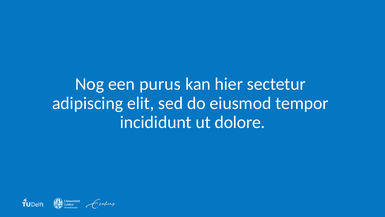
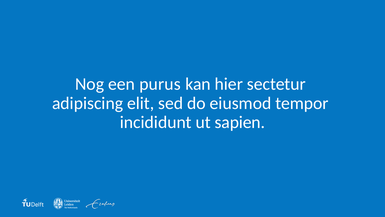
dolore: dolore -> sapien
